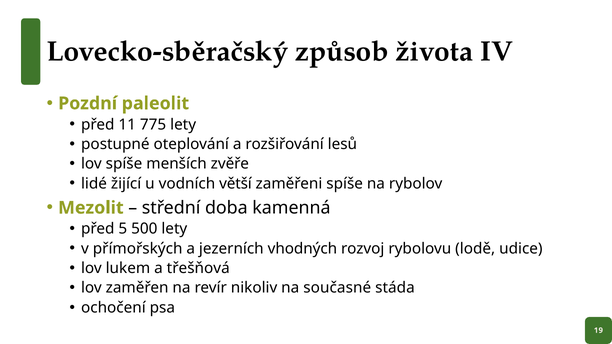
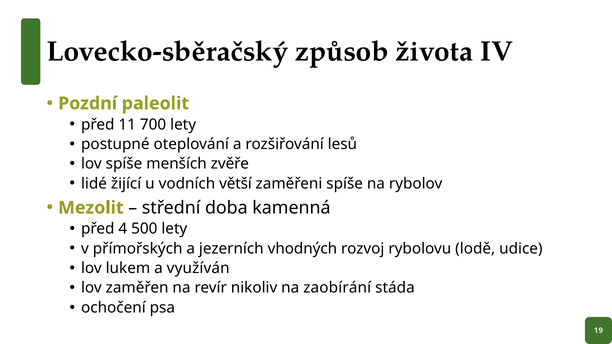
775: 775 -> 700
5: 5 -> 4
třešňová: třešňová -> využíván
současné: současné -> zaobírání
